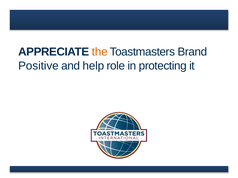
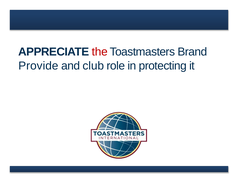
the colour: orange -> red
Positive: Positive -> Provide
help: help -> club
